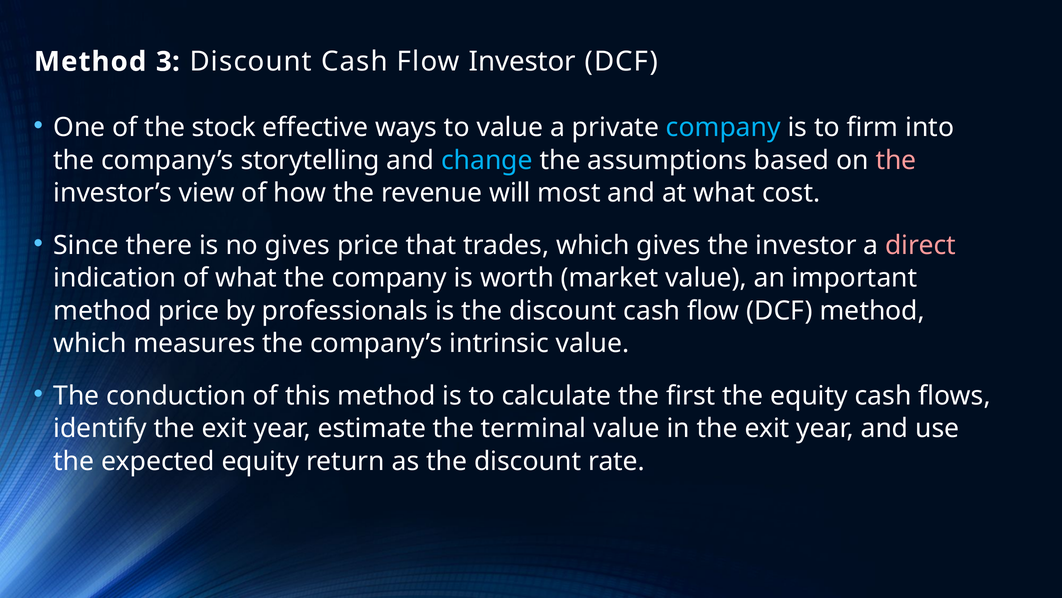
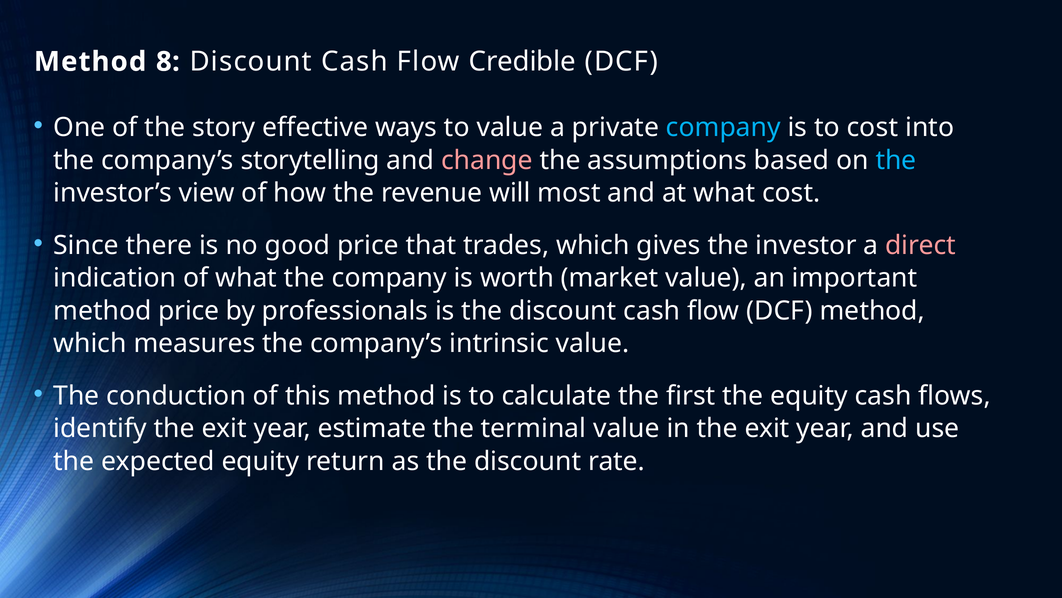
3: 3 -> 8
Flow Investor: Investor -> Credible
stock: stock -> story
to firm: firm -> cost
change colour: light blue -> pink
the at (896, 160) colour: pink -> light blue
no gives: gives -> good
